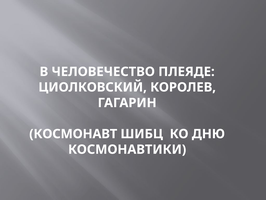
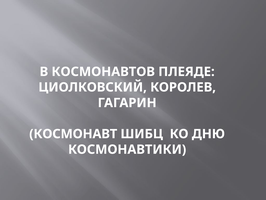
ЧЕЛОВЕЧЕСТВО: ЧЕЛОВЕЧЕСТВО -> КОСМОНАВТОВ
